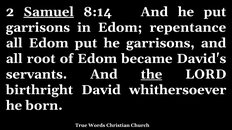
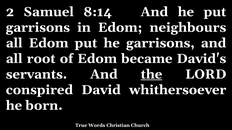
Samuel underline: present -> none
repentance: repentance -> neighbours
birthright: birthright -> conspired
